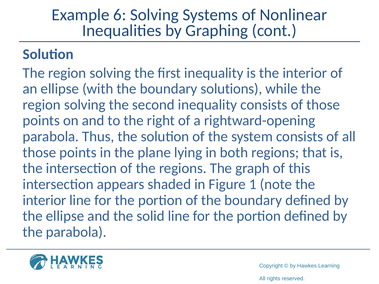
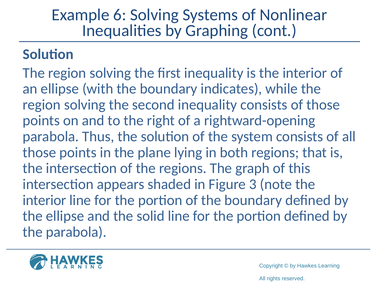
solutions: solutions -> indicates
1: 1 -> 3
